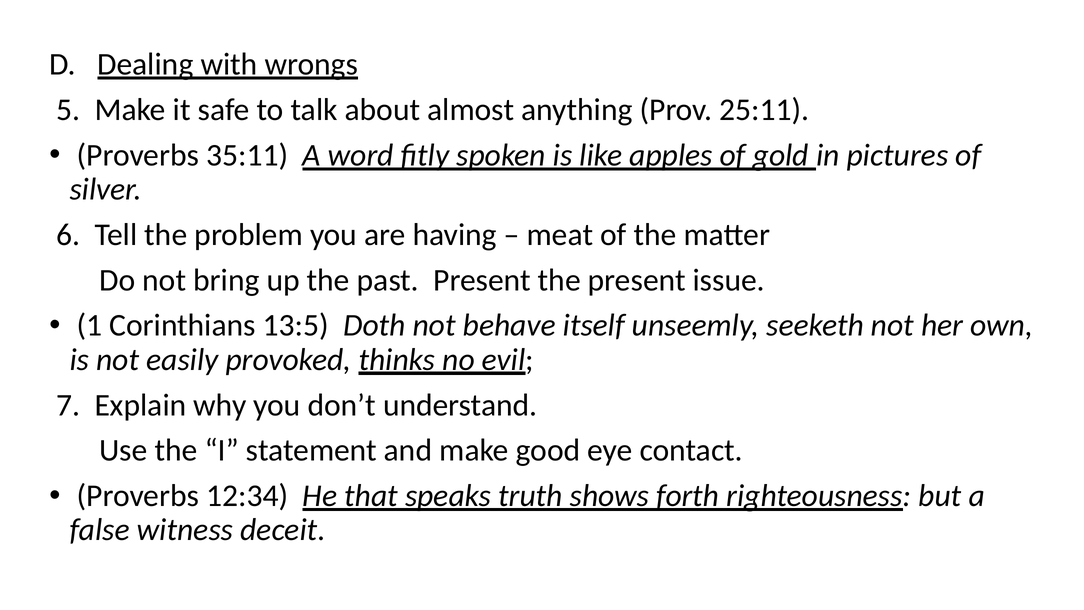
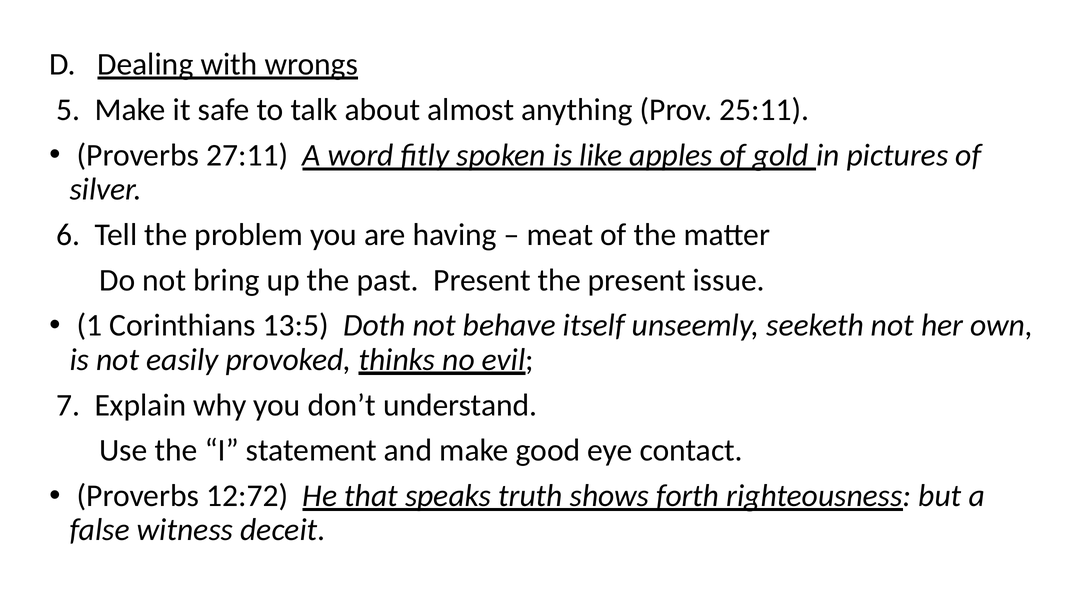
35:11: 35:11 -> 27:11
12:34: 12:34 -> 12:72
